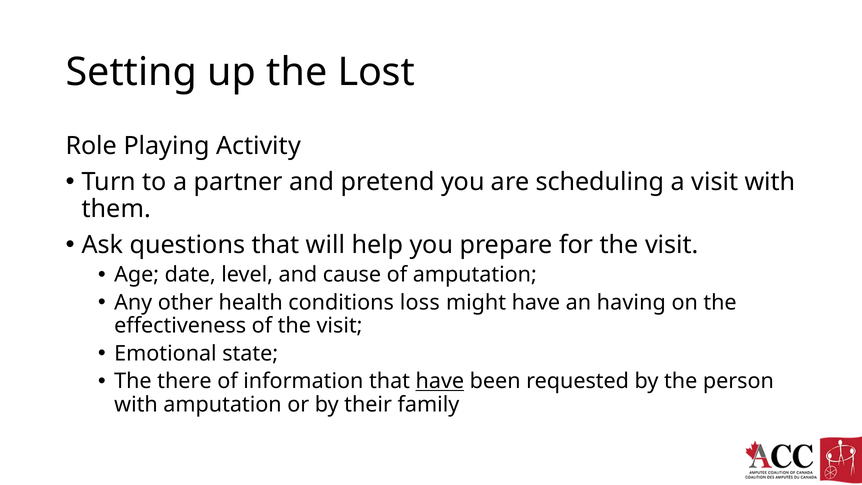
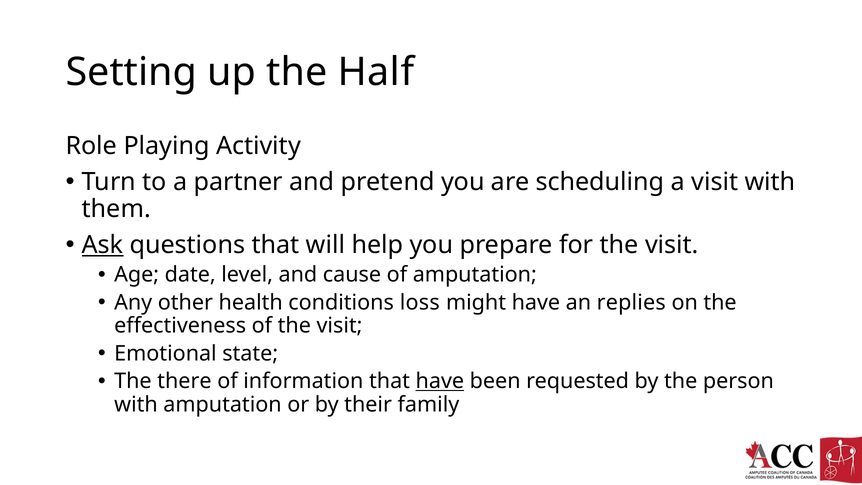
Lost: Lost -> Half
Ask underline: none -> present
having: having -> replies
